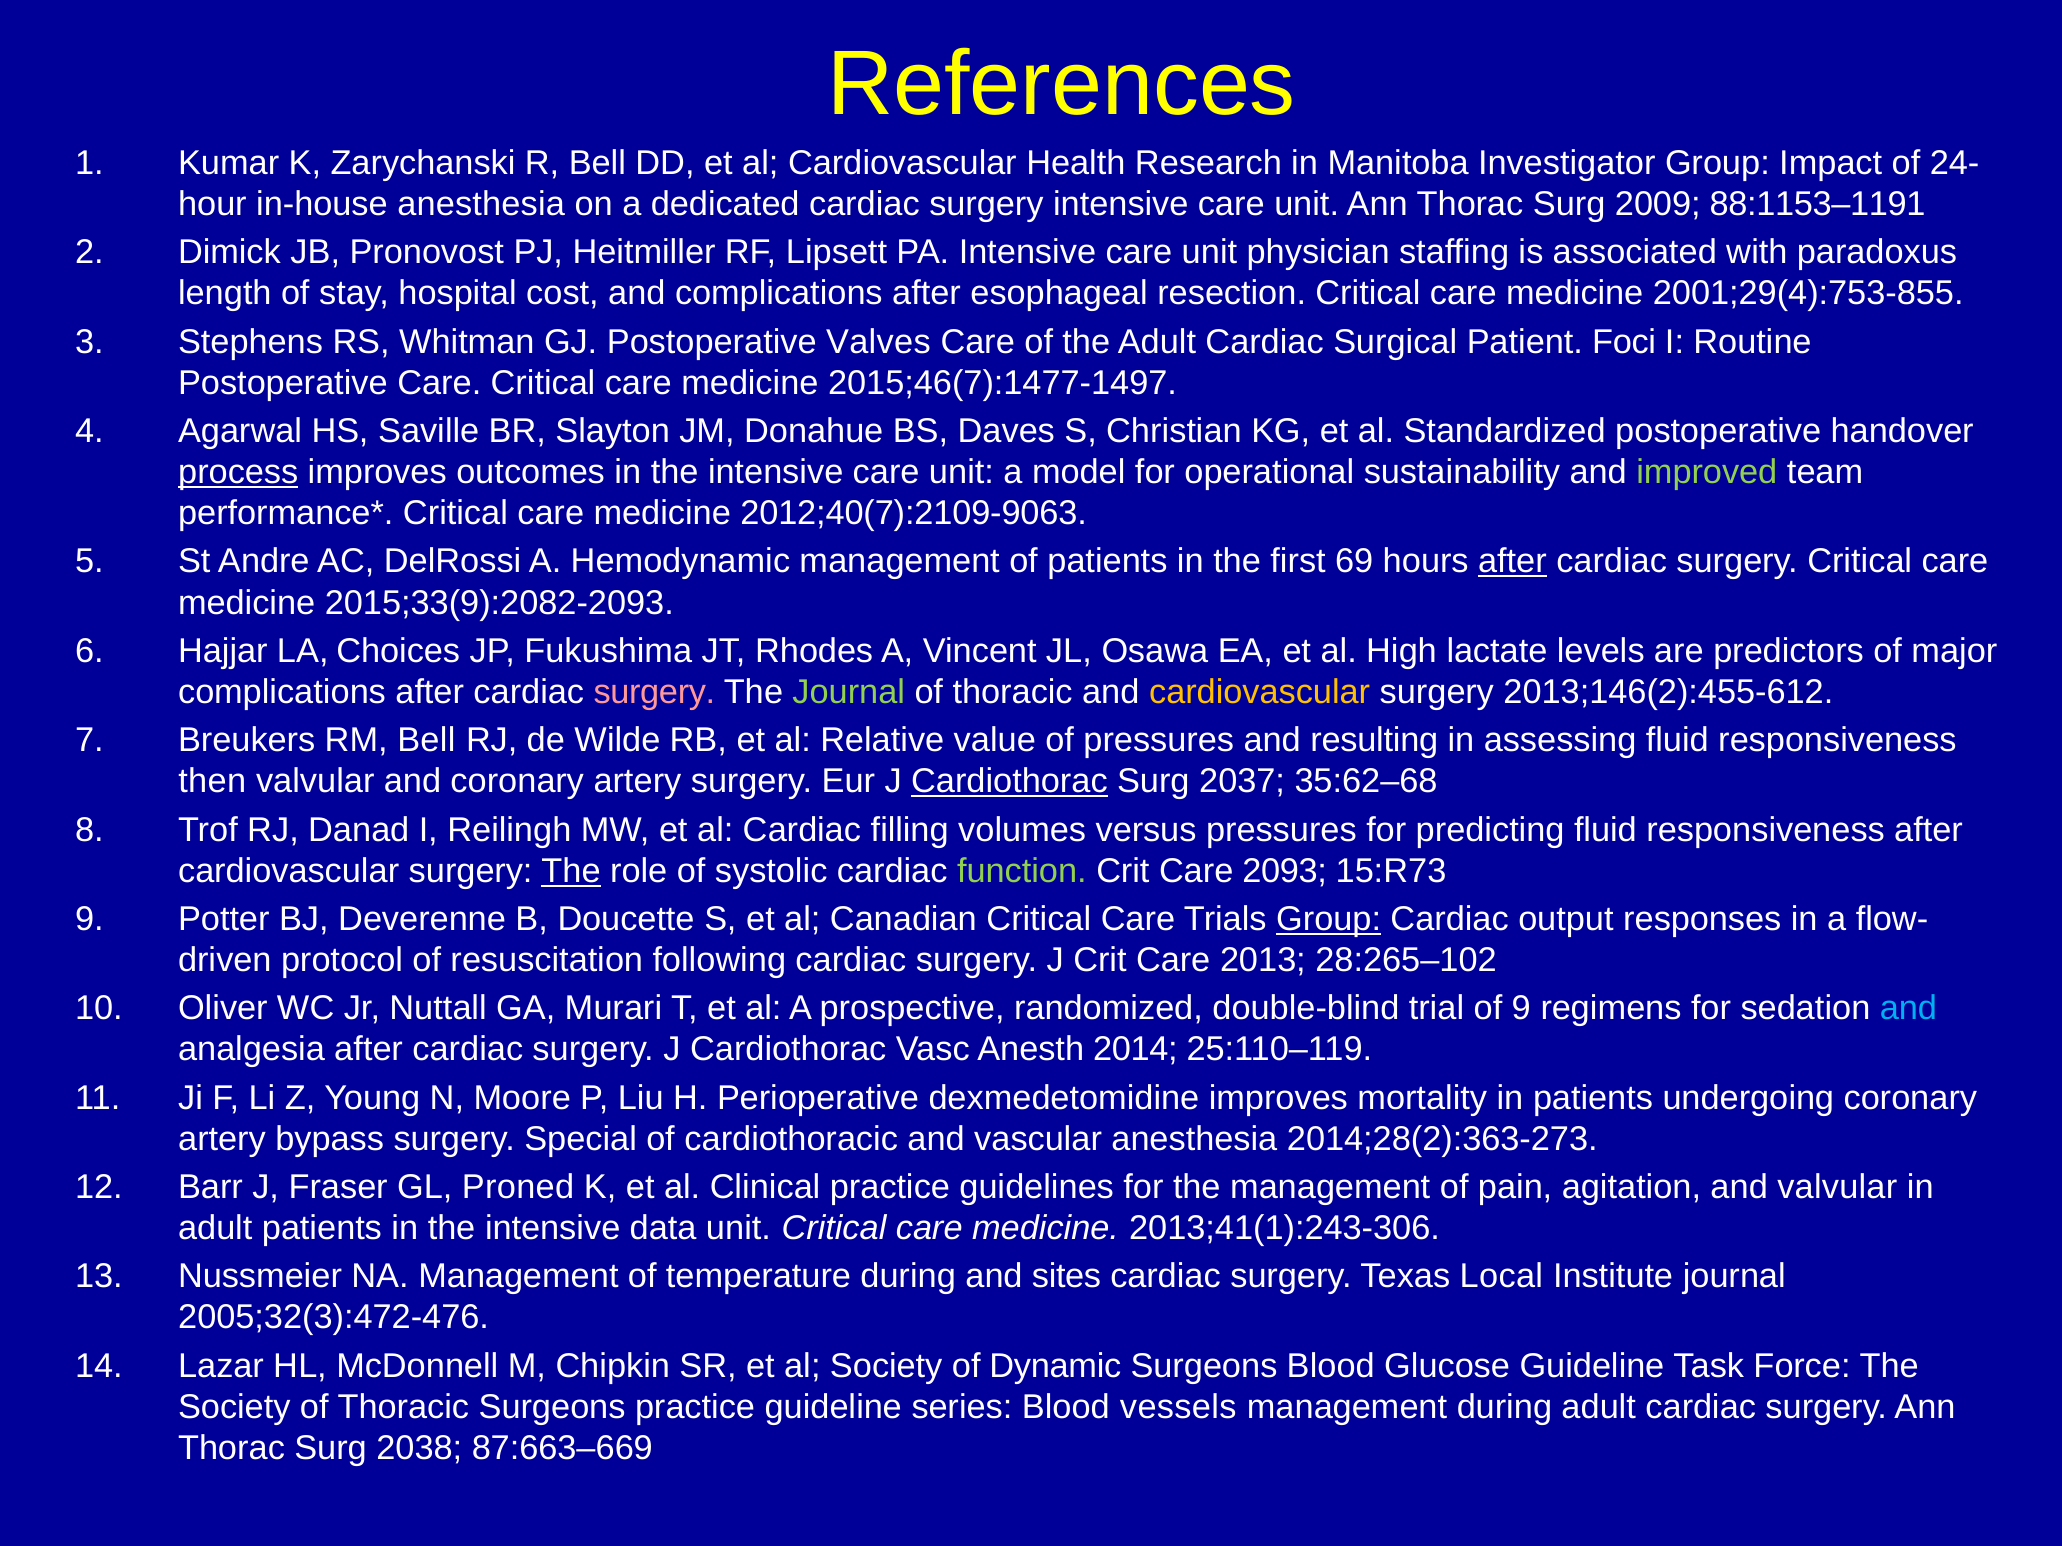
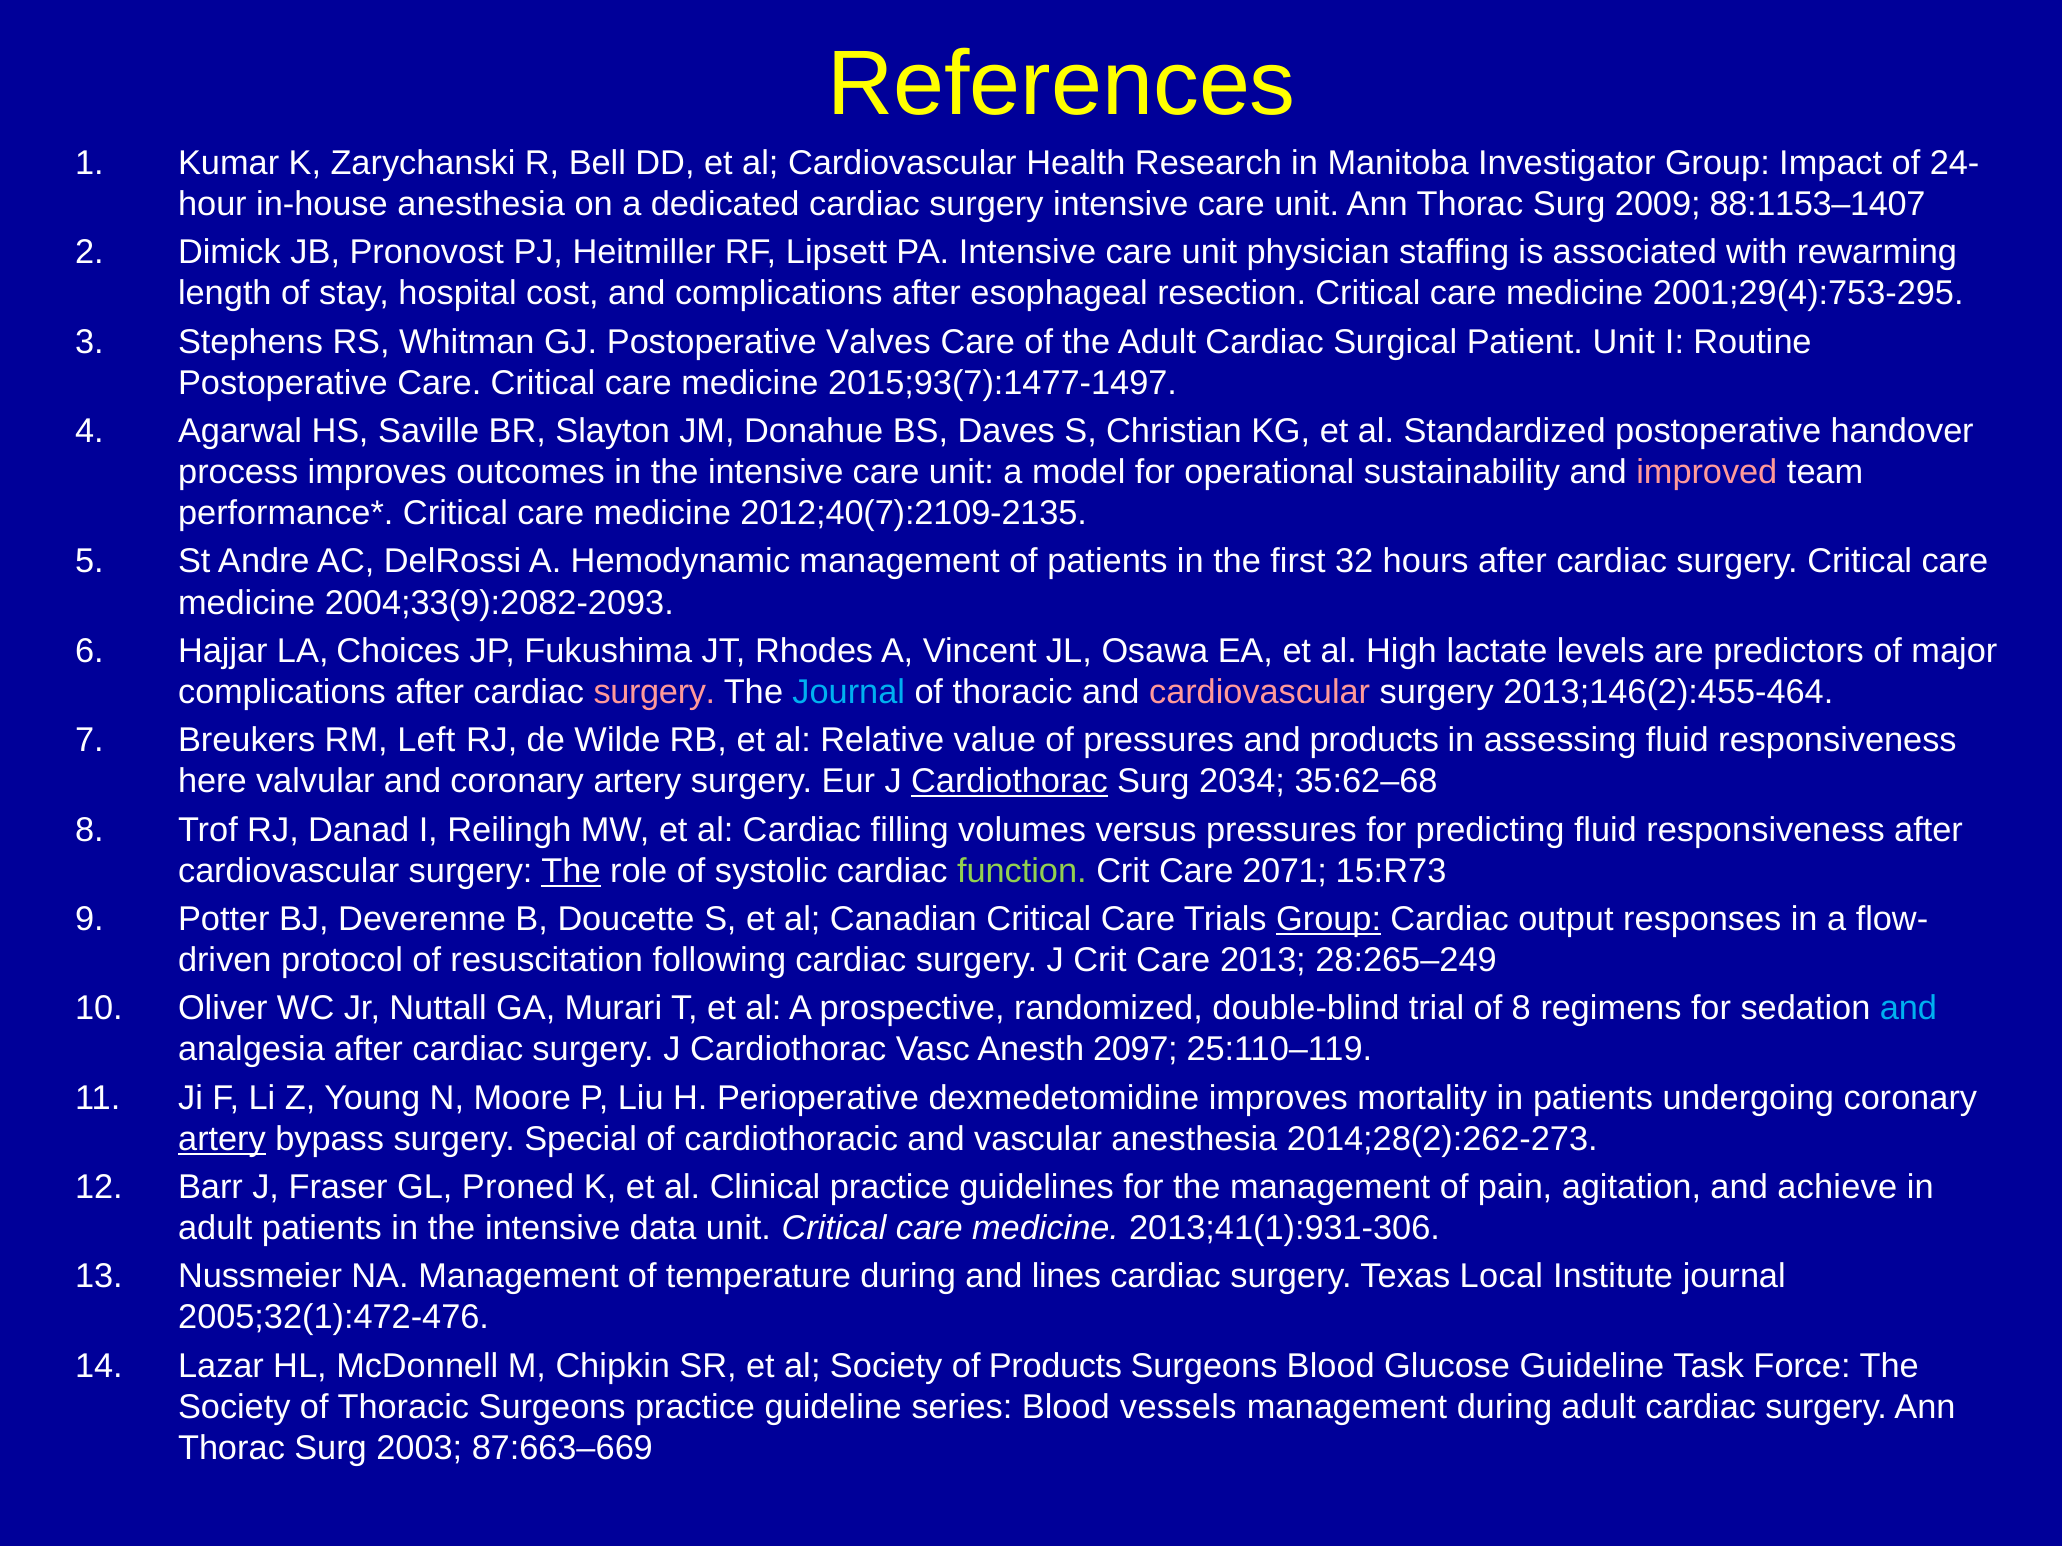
88:1153–1191: 88:1153–1191 -> 88:1153–1407
paradoxus: paradoxus -> rewarming
2001;29(4):753-855: 2001;29(4):753-855 -> 2001;29(4):753-295
Patient Foci: Foci -> Unit
2015;46(7):1477-1497: 2015;46(7):1477-1497 -> 2015;93(7):1477-1497
process underline: present -> none
improved colour: light green -> pink
2012;40(7):2109-9063: 2012;40(7):2109-9063 -> 2012;40(7):2109-2135
69: 69 -> 32
after at (1512, 562) underline: present -> none
2015;33(9):2082-2093: 2015;33(9):2082-2093 -> 2004;33(9):2082-2093
Journal at (849, 692) colour: light green -> light blue
cardiovascular at (1260, 692) colour: yellow -> pink
2013;146(2):455-612: 2013;146(2):455-612 -> 2013;146(2):455-464
RM Bell: Bell -> Left
and resulting: resulting -> products
then: then -> here
2037: 2037 -> 2034
2093: 2093 -> 2071
28:265–102: 28:265–102 -> 28:265–249
of 9: 9 -> 8
2014: 2014 -> 2097
artery at (222, 1139) underline: none -> present
2014;28(2):363-273: 2014;28(2):363-273 -> 2014;28(2):262-273
and valvular: valvular -> achieve
2013;41(1):243-306: 2013;41(1):243-306 -> 2013;41(1):931-306
sites: sites -> lines
2005;32(3):472-476: 2005;32(3):472-476 -> 2005;32(1):472-476
of Dynamic: Dynamic -> Products
2038: 2038 -> 2003
